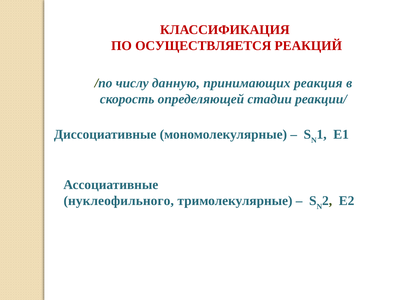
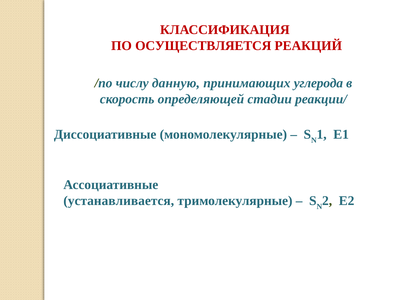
реакция: реакция -> углерода
нуклеофильного: нуклеофильного -> устанавливается
